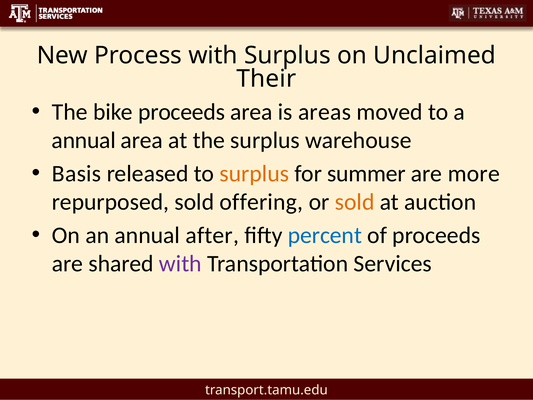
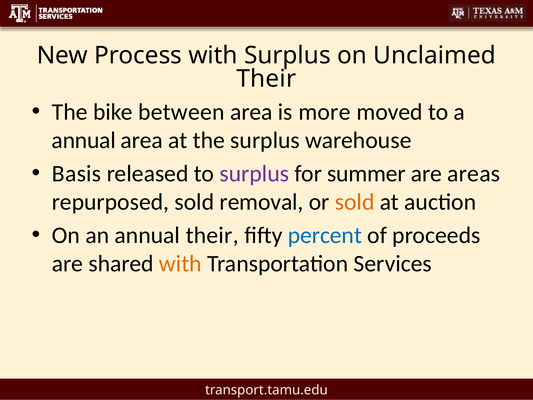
bike proceeds: proceeds -> between
areas: areas -> more
surplus at (254, 173) colour: orange -> purple
more: more -> areas
offering: offering -> removal
annual after: after -> their
with at (180, 263) colour: purple -> orange
